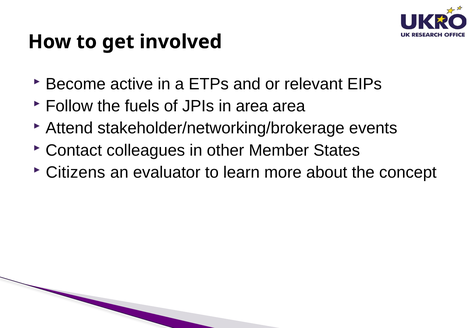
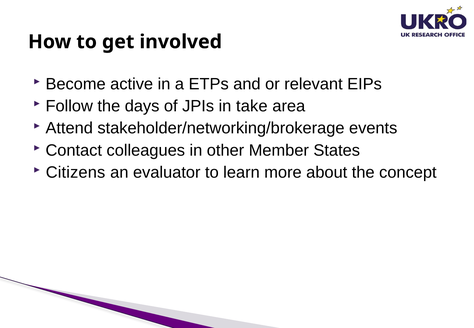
fuels: fuels -> days
in area: area -> take
